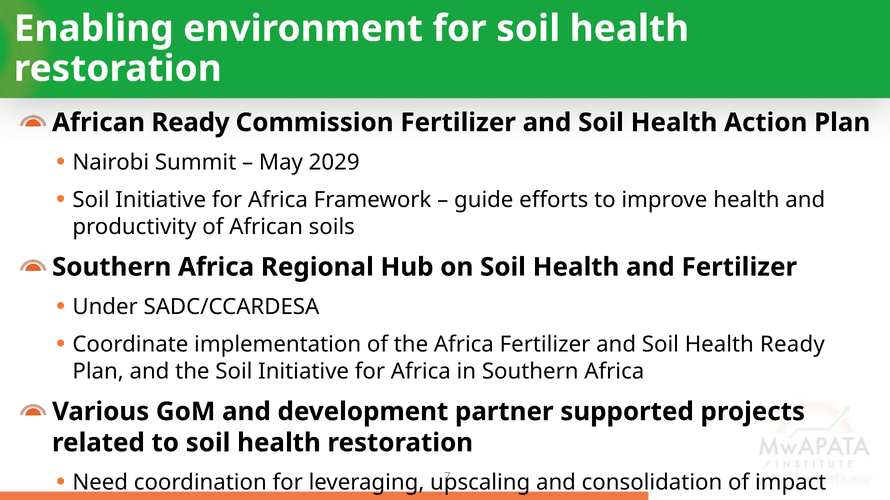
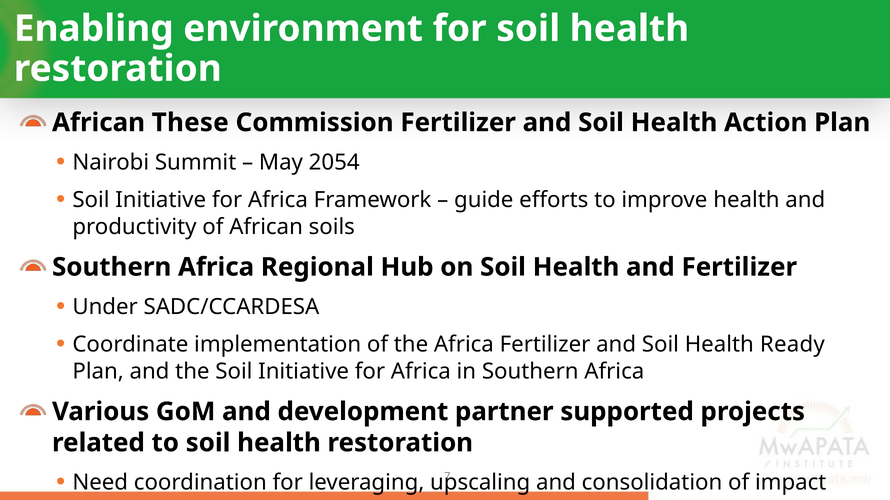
African Ready: Ready -> These
2029: 2029 -> 2054
